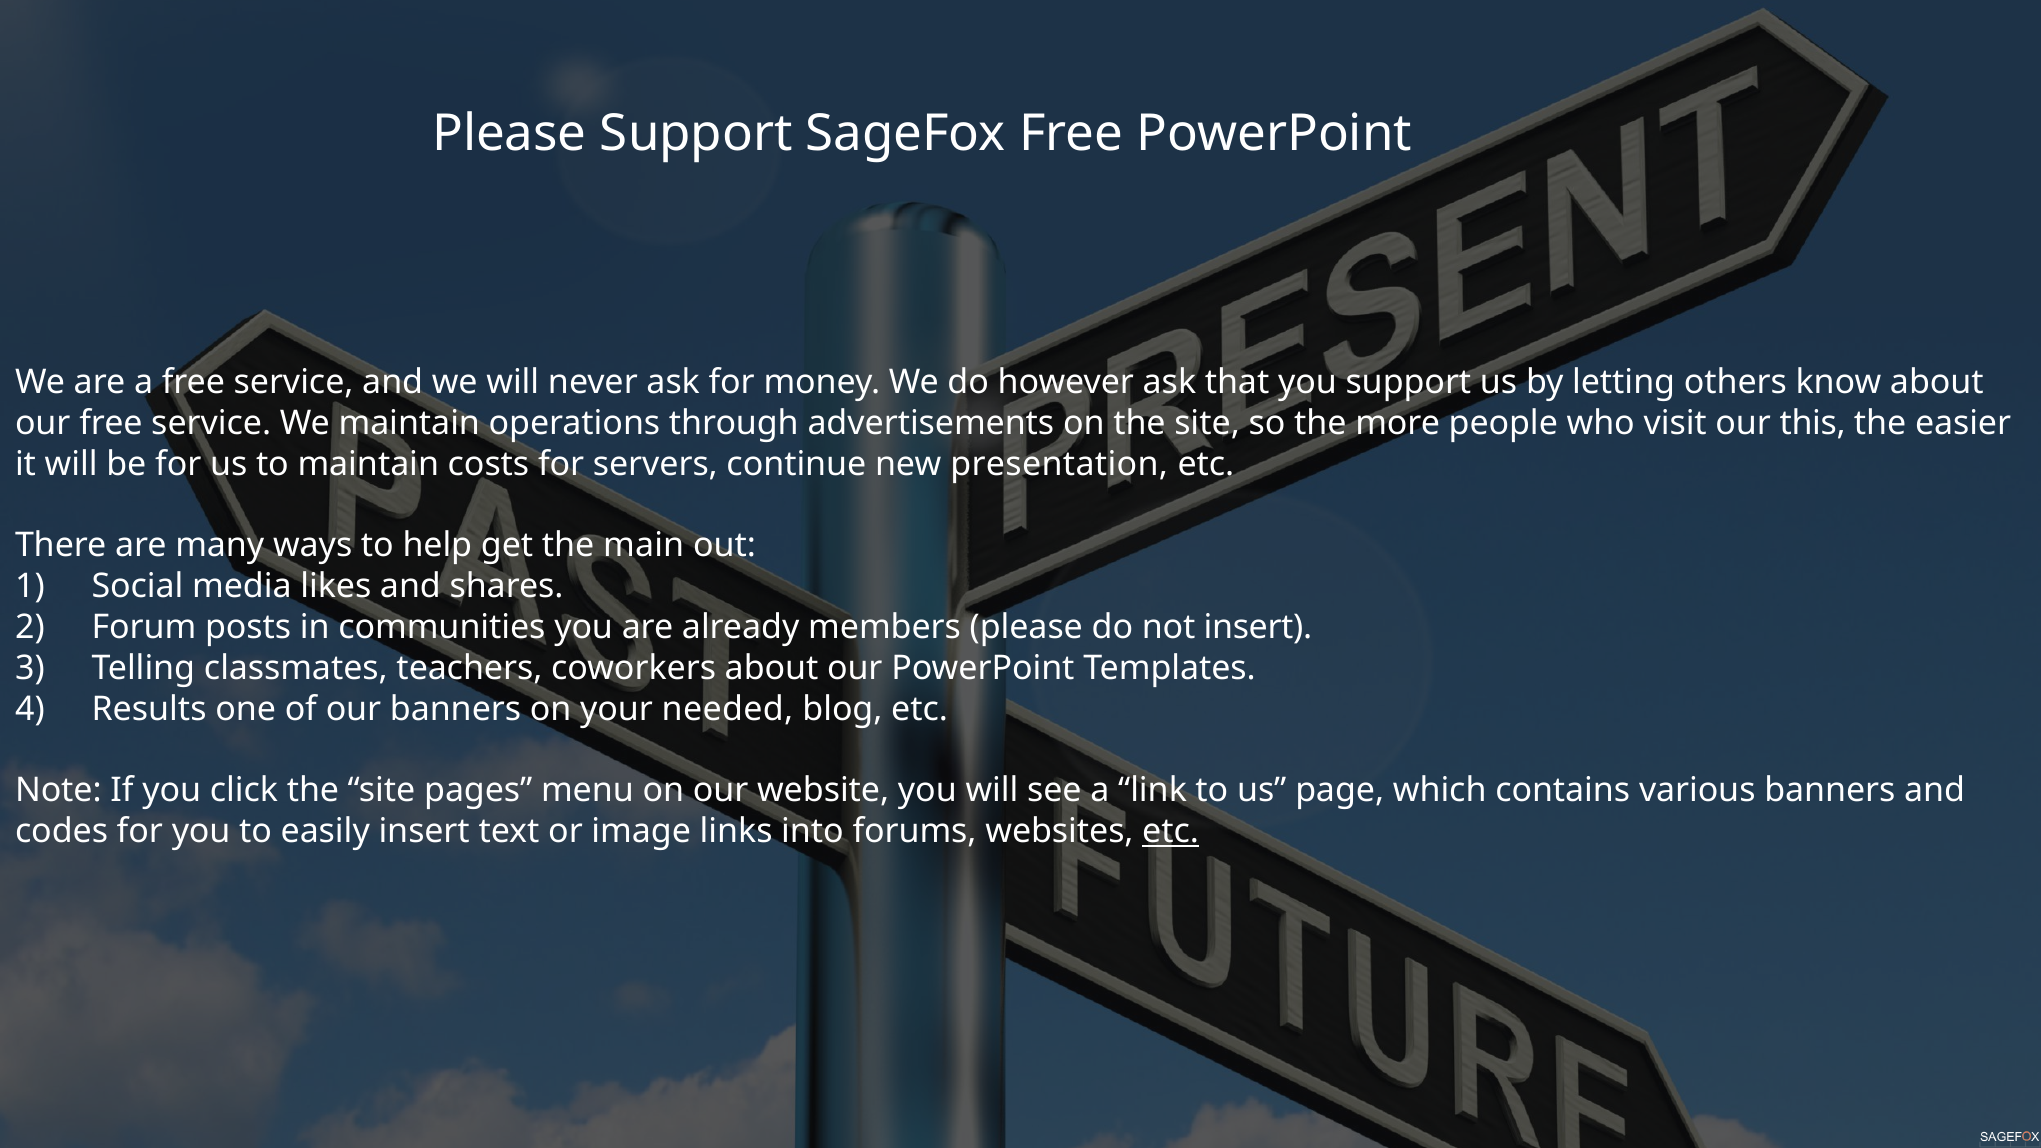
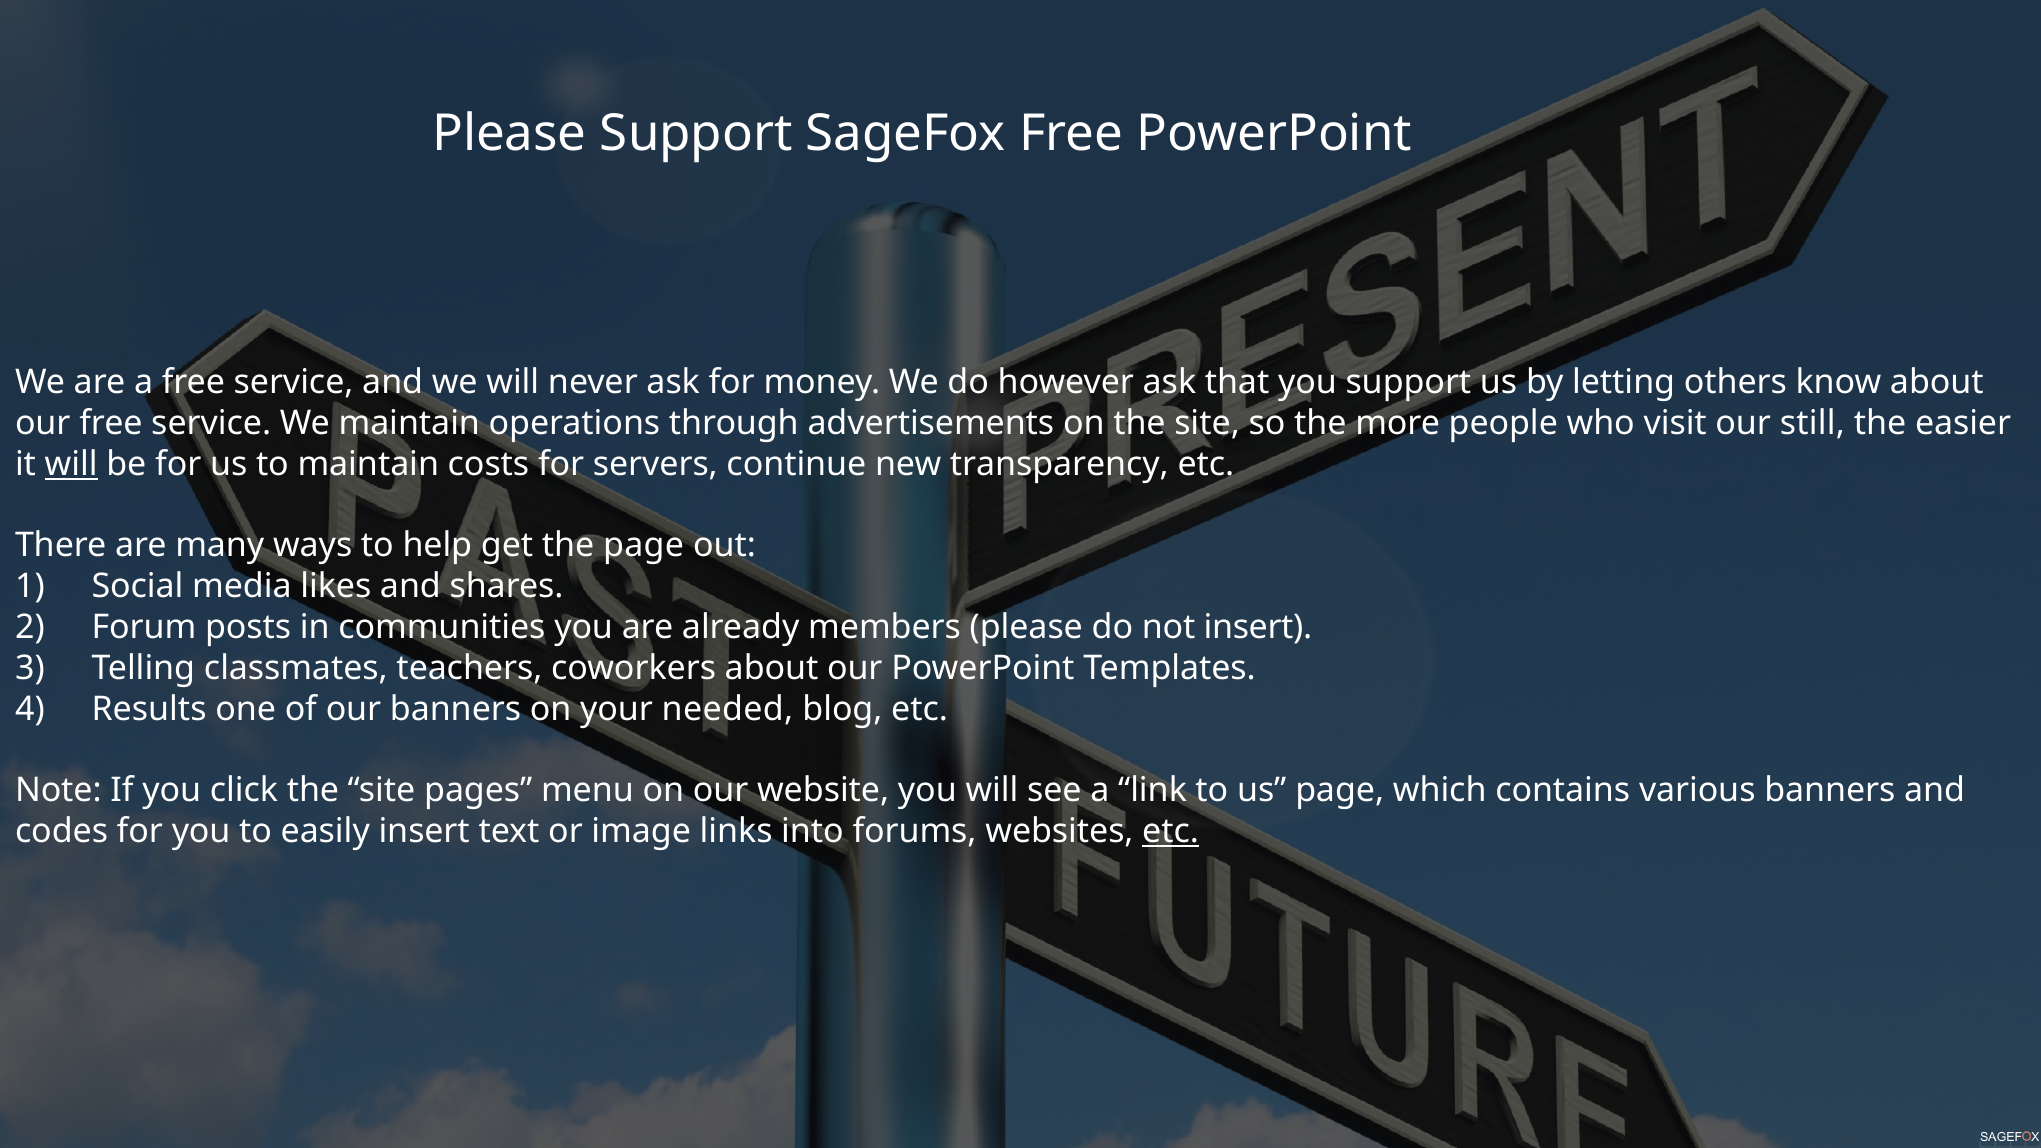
this: this -> still
will at (71, 464) underline: none -> present
presentation: presentation -> transparency
the main: main -> page
